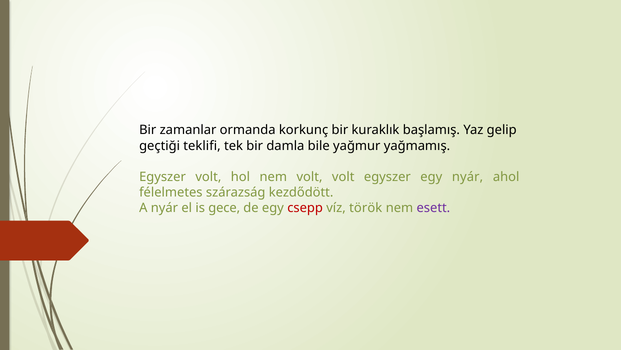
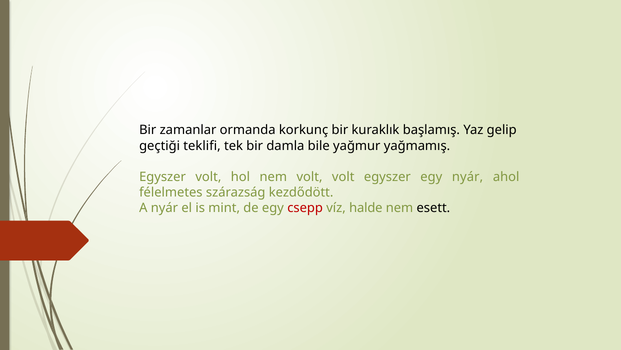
gece: gece -> mint
török: török -> halde
esett colour: purple -> black
